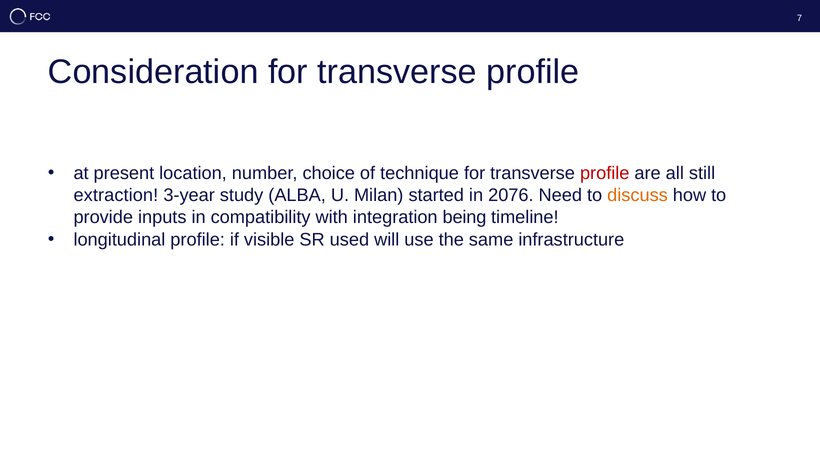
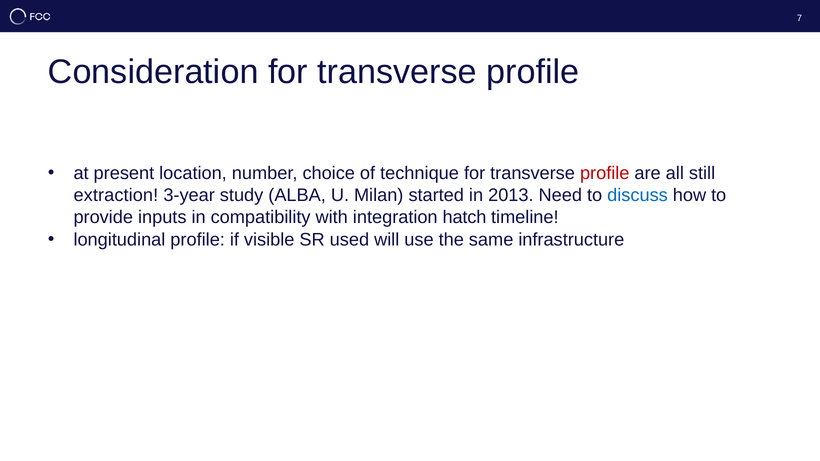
2076: 2076 -> 2013
discuss colour: orange -> blue
being: being -> hatch
